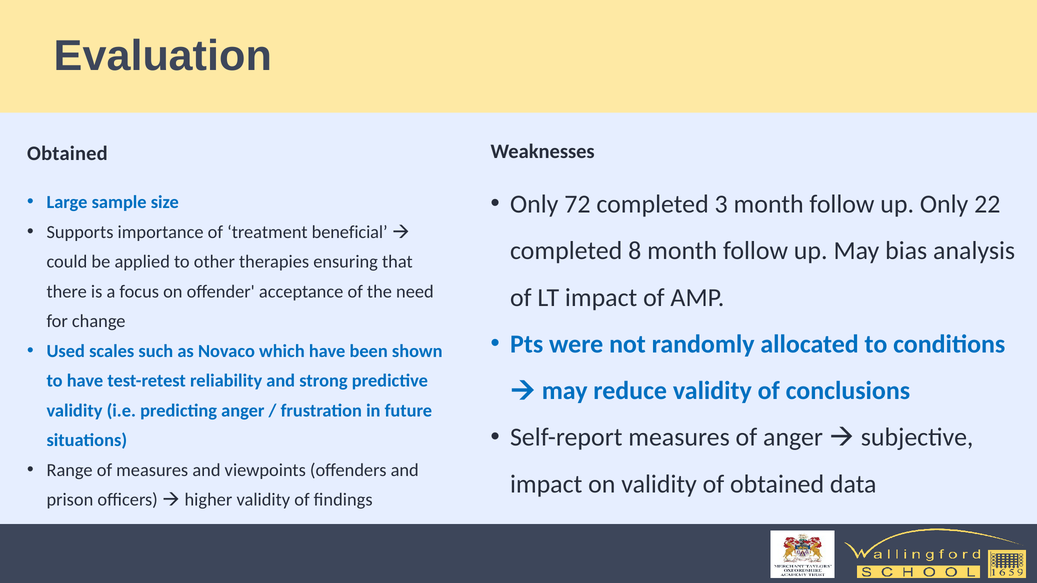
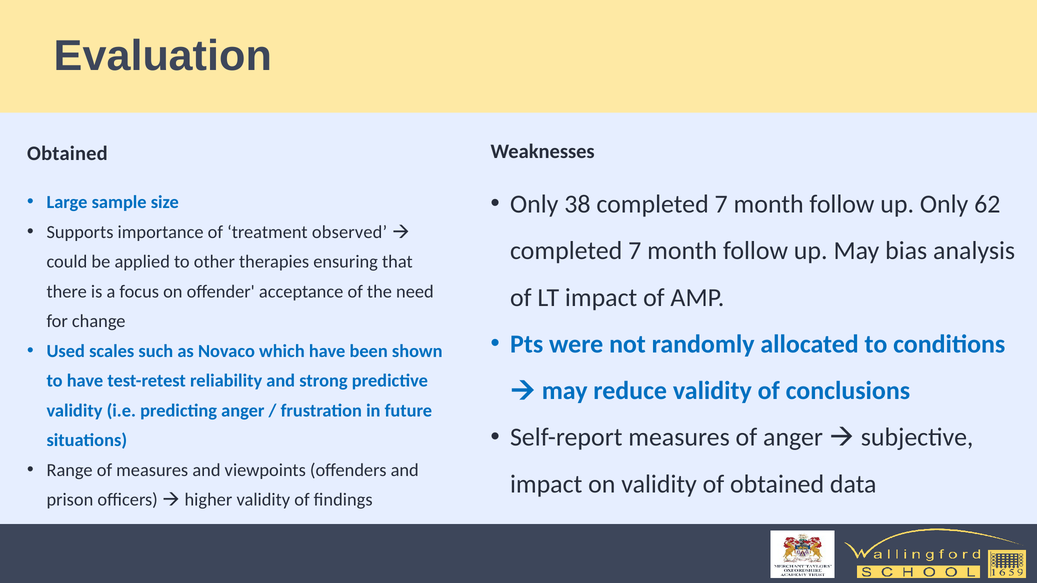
72: 72 -> 38
3 at (721, 204): 3 -> 7
22: 22 -> 62
beneficial: beneficial -> observed
8 at (635, 251): 8 -> 7
